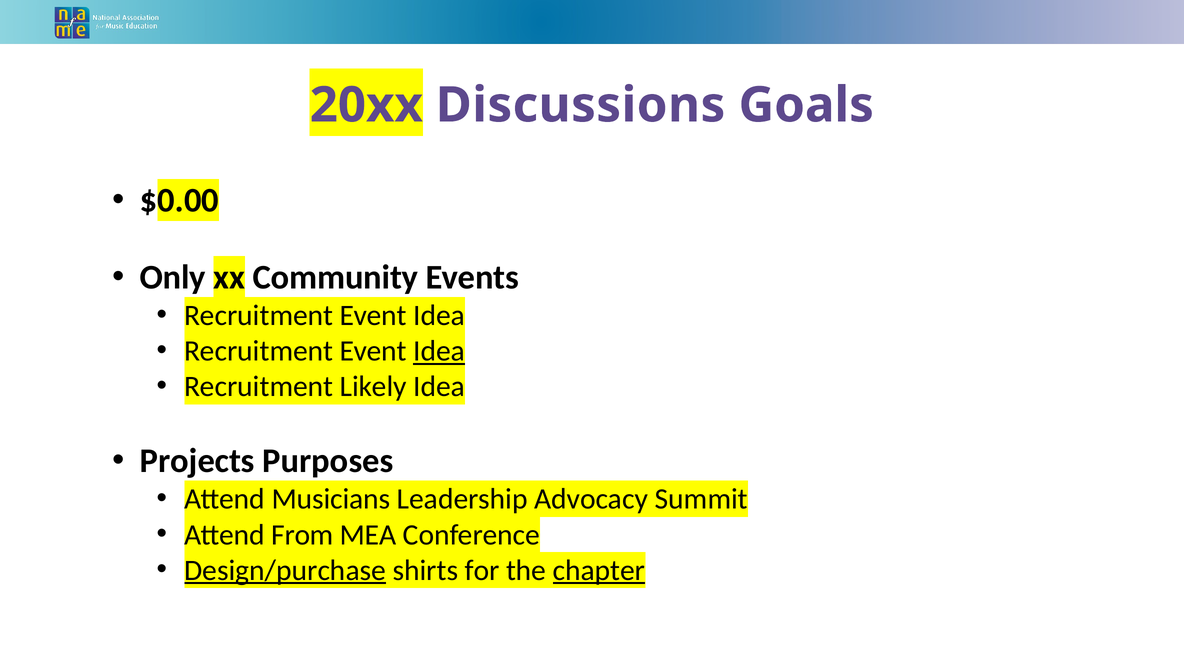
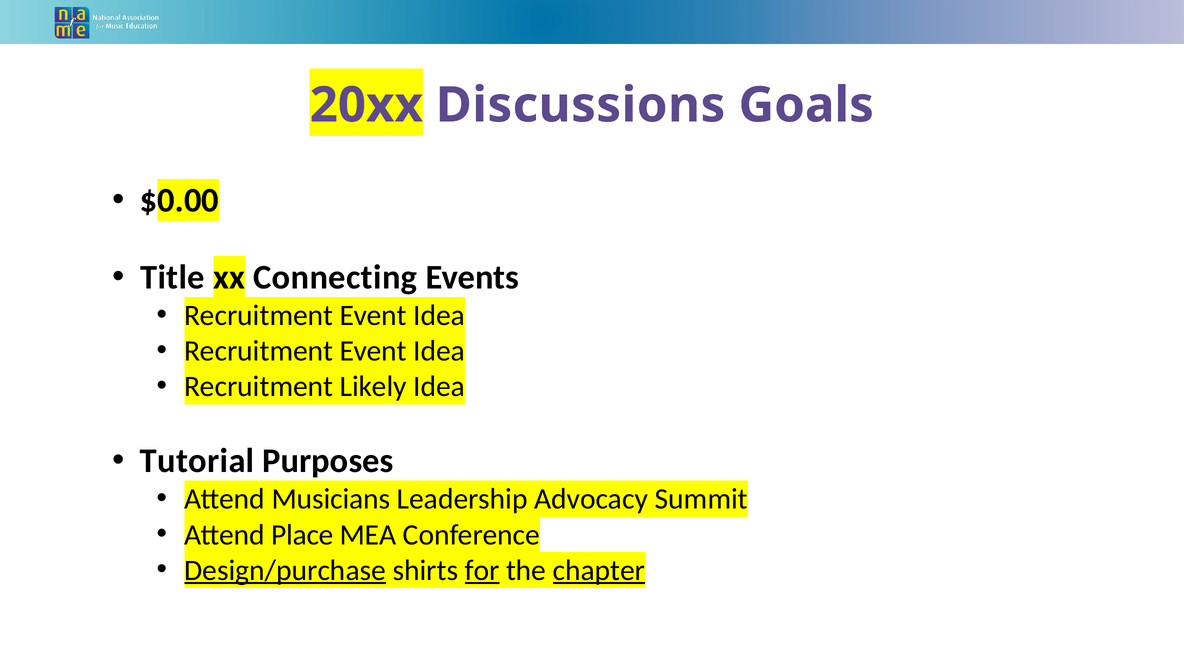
Only: Only -> Title
Community: Community -> Connecting
Idea at (439, 351) underline: present -> none
Projects: Projects -> Tutorial
From: From -> Place
for underline: none -> present
